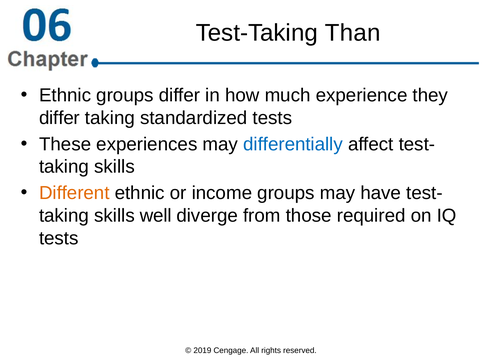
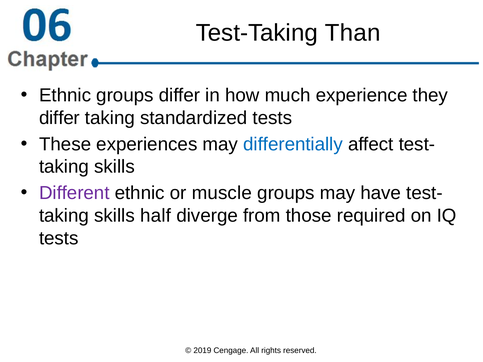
Different colour: orange -> purple
income: income -> muscle
well: well -> half
